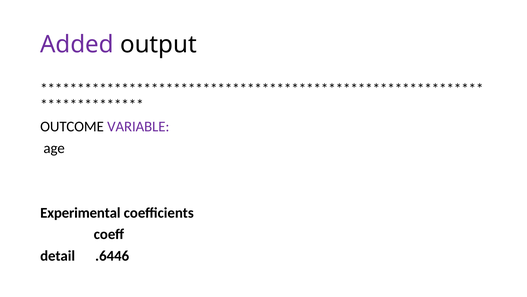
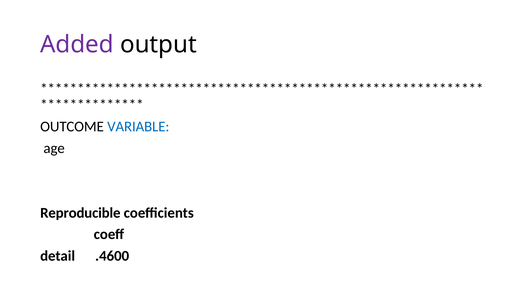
VARIABLE colour: purple -> blue
Experimental: Experimental -> Reproducible
.6446: .6446 -> .4600
